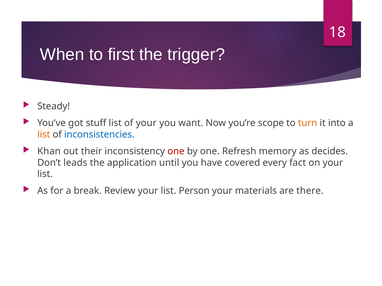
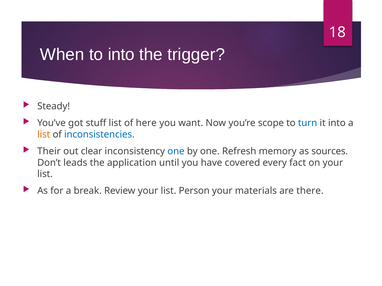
to first: first -> into
of your: your -> here
turn colour: orange -> blue
Khan: Khan -> Their
their: their -> clear
one at (176, 151) colour: red -> blue
decides: decides -> sources
